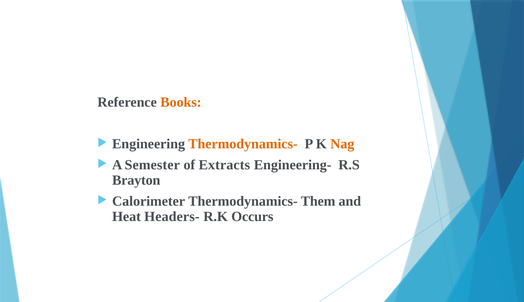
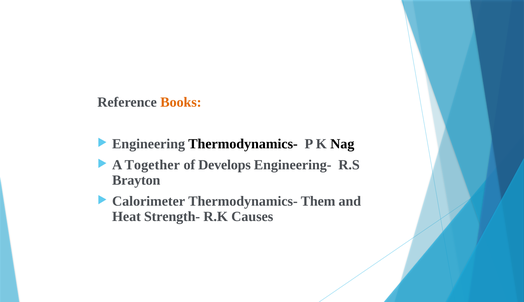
Thermodynamics- at (243, 144) colour: orange -> black
Nag colour: orange -> black
Semester: Semester -> Together
Extracts: Extracts -> Develops
Headers-: Headers- -> Strength-
Occurs: Occurs -> Causes
